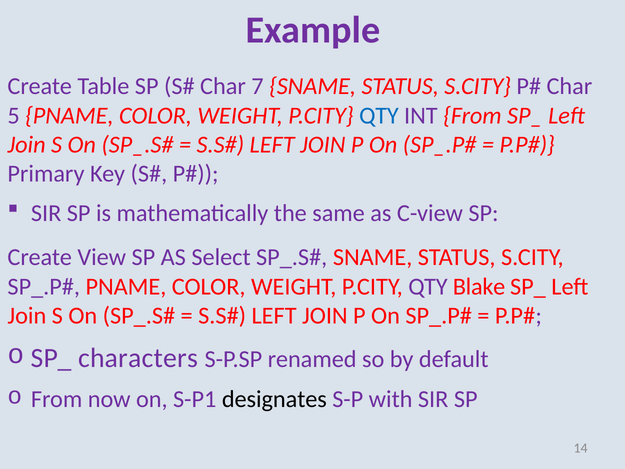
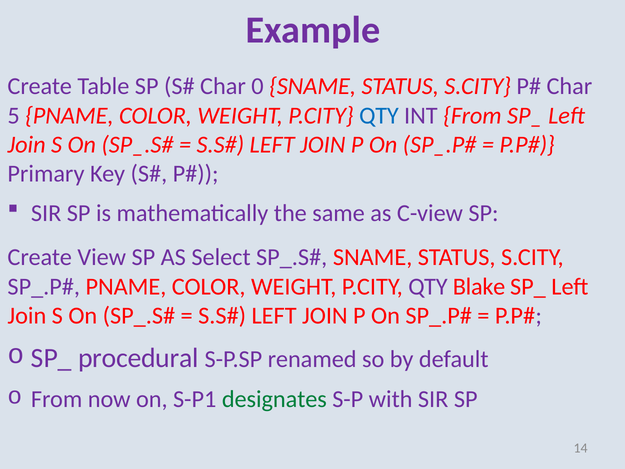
7: 7 -> 0
characters: characters -> procedural
designates colour: black -> green
